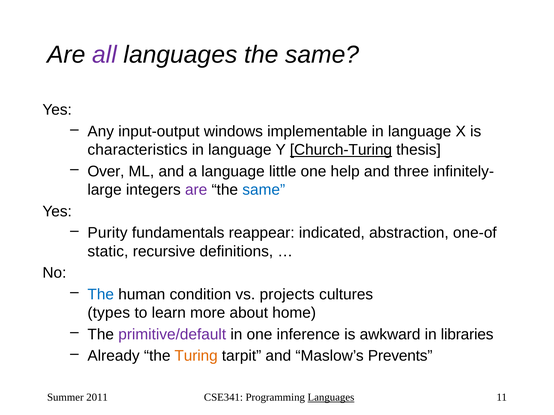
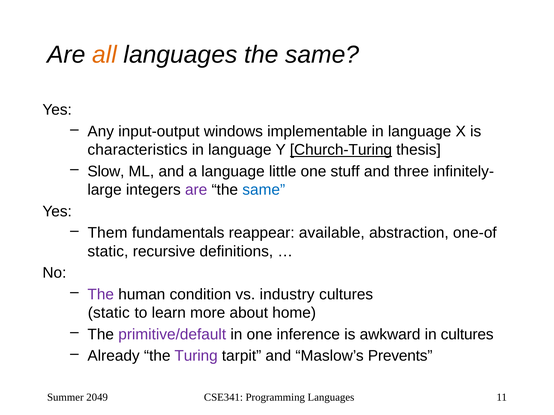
all colour: purple -> orange
Over: Over -> Slow
help: help -> stuff
Purity: Purity -> Them
indicated: indicated -> available
The at (101, 295) colour: blue -> purple
projects: projects -> industry
types at (109, 313): types -> static
in libraries: libraries -> cultures
Turing colour: orange -> purple
2011: 2011 -> 2049
Languages at (331, 398) underline: present -> none
